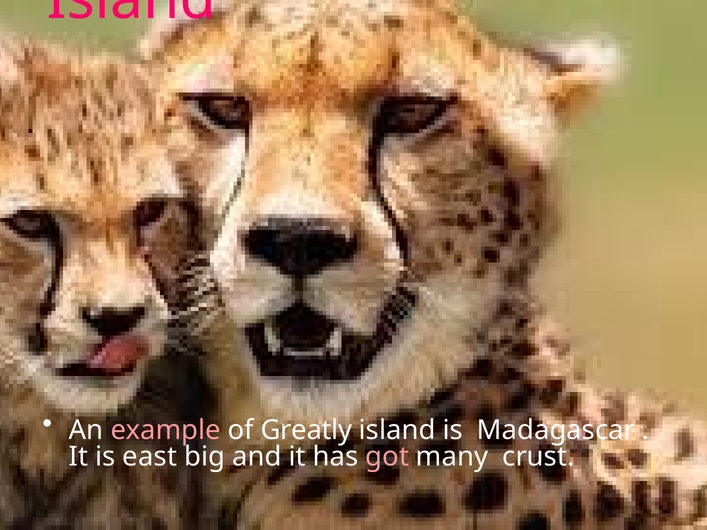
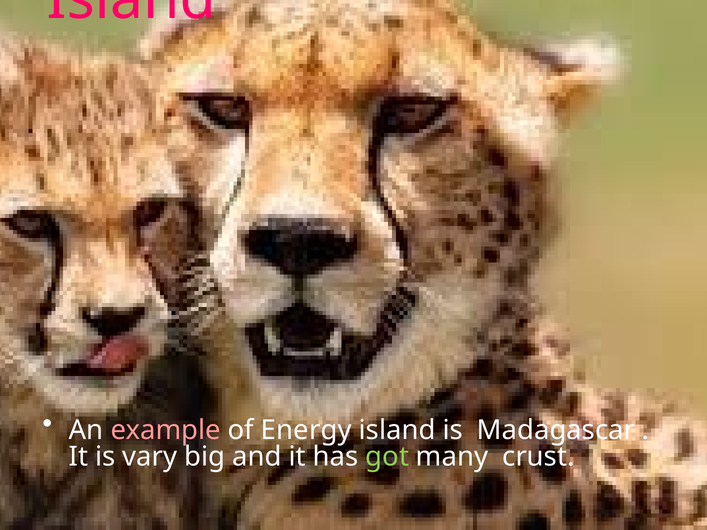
Greatly: Greatly -> Energy
east: east -> vary
got colour: pink -> light green
